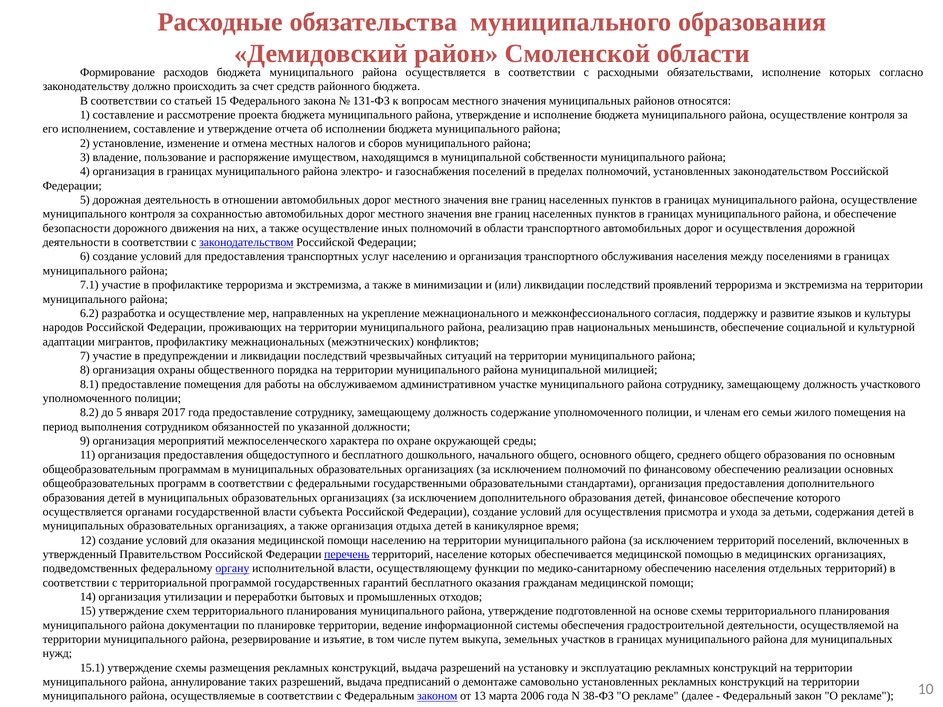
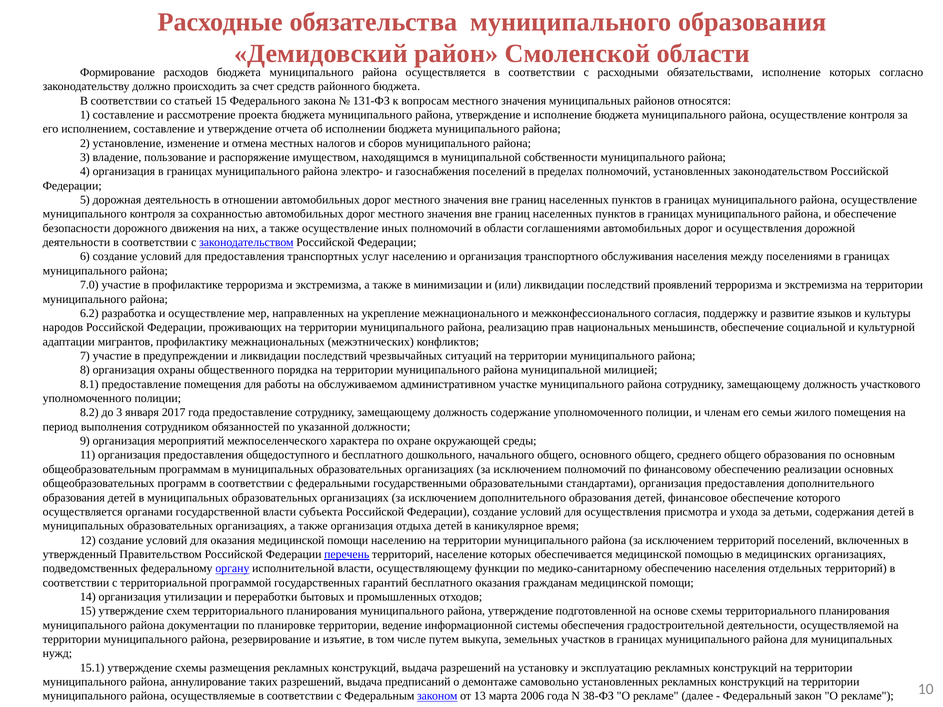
области транспортного: транспортного -> соглашениями
7.1: 7.1 -> 7.0
до 5: 5 -> 3
